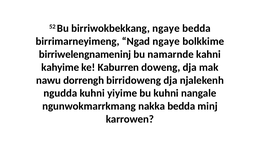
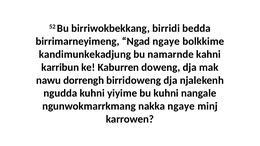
birriwokbekkang ngaye: ngaye -> birridi
birriwelengnameninj: birriwelengnameninj -> kandimunkekadjung
kahyime: kahyime -> karribun
nakka bedda: bedda -> ngaye
